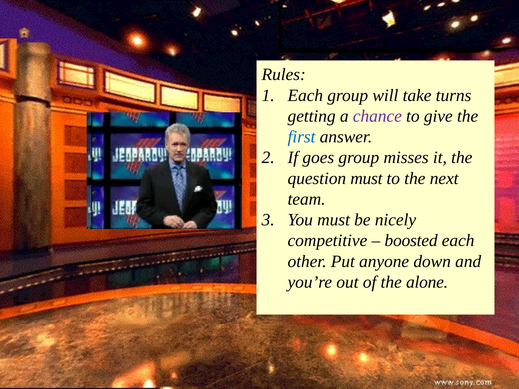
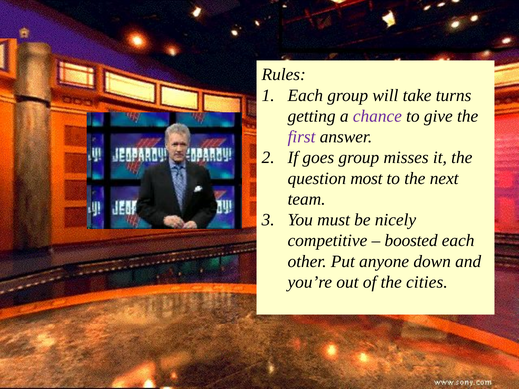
first colour: blue -> purple
question must: must -> most
alone: alone -> cities
